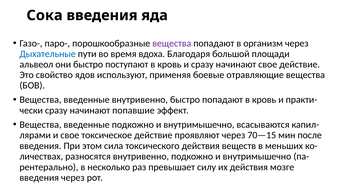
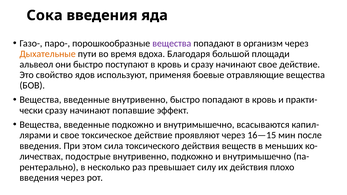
Дыхательные colour: blue -> orange
70—15: 70—15 -> 16—15
разносятся: разносятся -> подострые
мозге: мозге -> плохо
